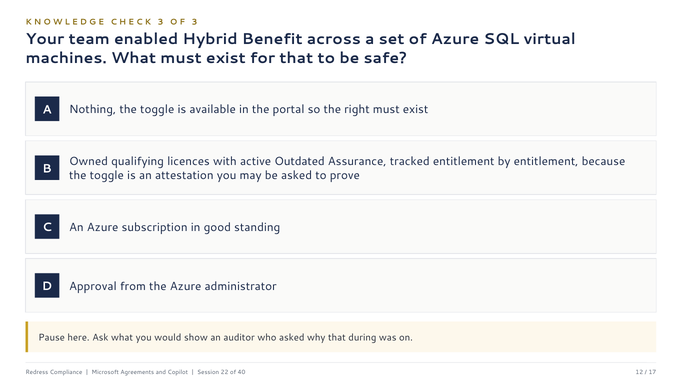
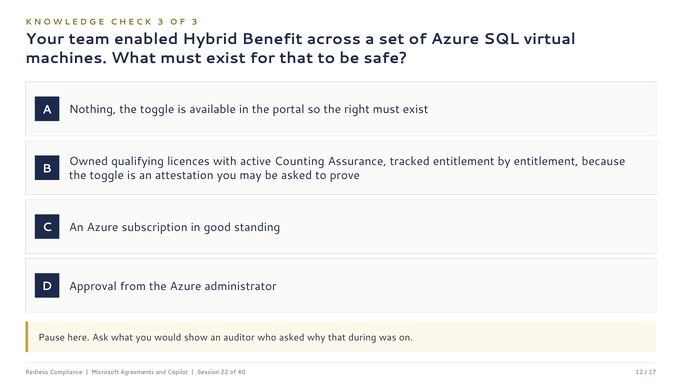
Outdated: Outdated -> Counting
